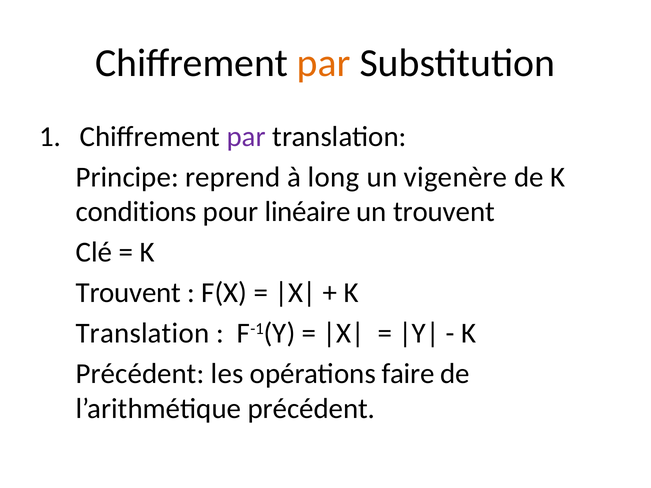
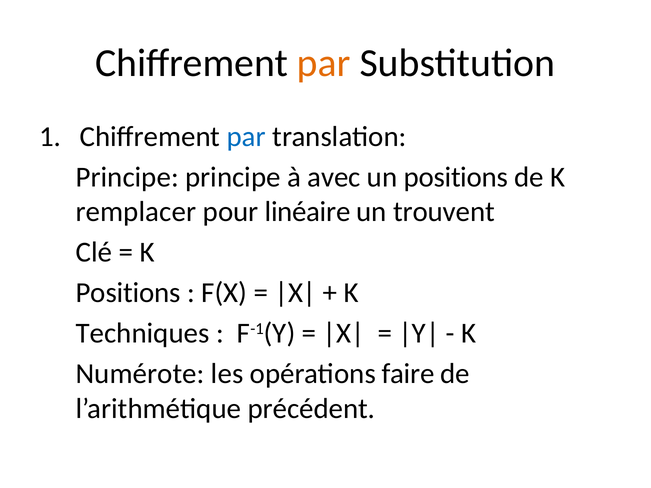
par at (246, 137) colour: purple -> blue
Principe reprend: reprend -> principe
long: long -> avec
un vigenère: vigenère -> positions
conditions: conditions -> remplacer
Trouvent at (128, 293): Trouvent -> Positions
Translation at (142, 334): Translation -> Techniques
Précédent at (140, 374): Précédent -> Numérote
